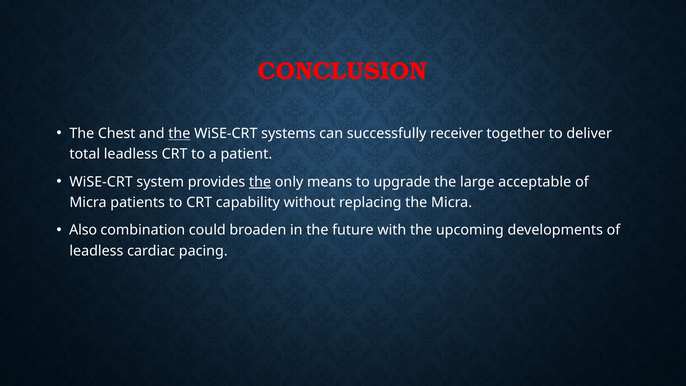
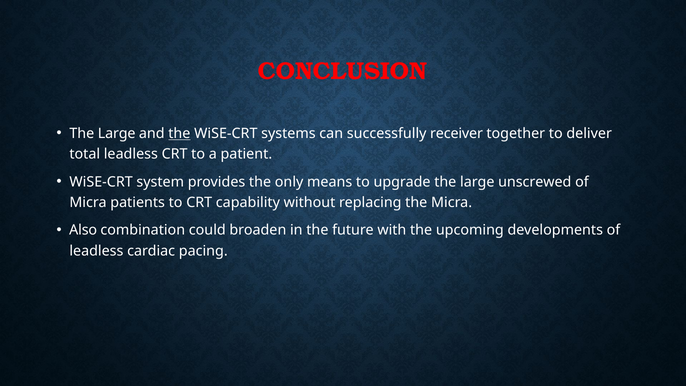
Chest at (117, 134): Chest -> Large
the at (260, 182) underline: present -> none
acceptable: acceptable -> unscrewed
